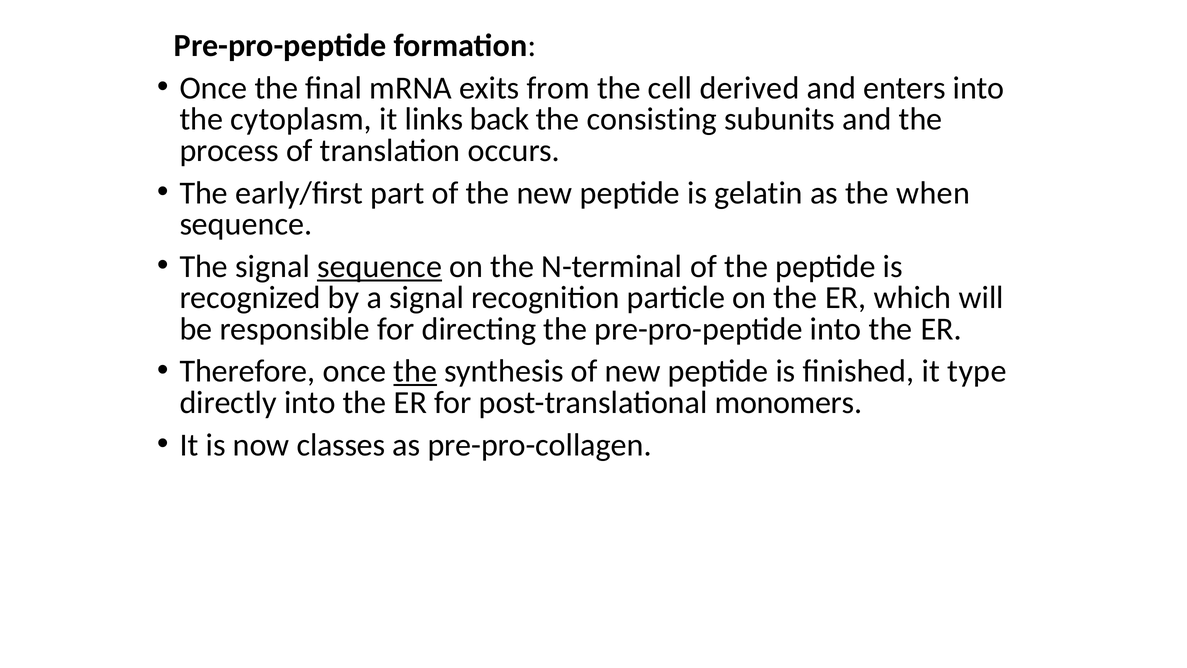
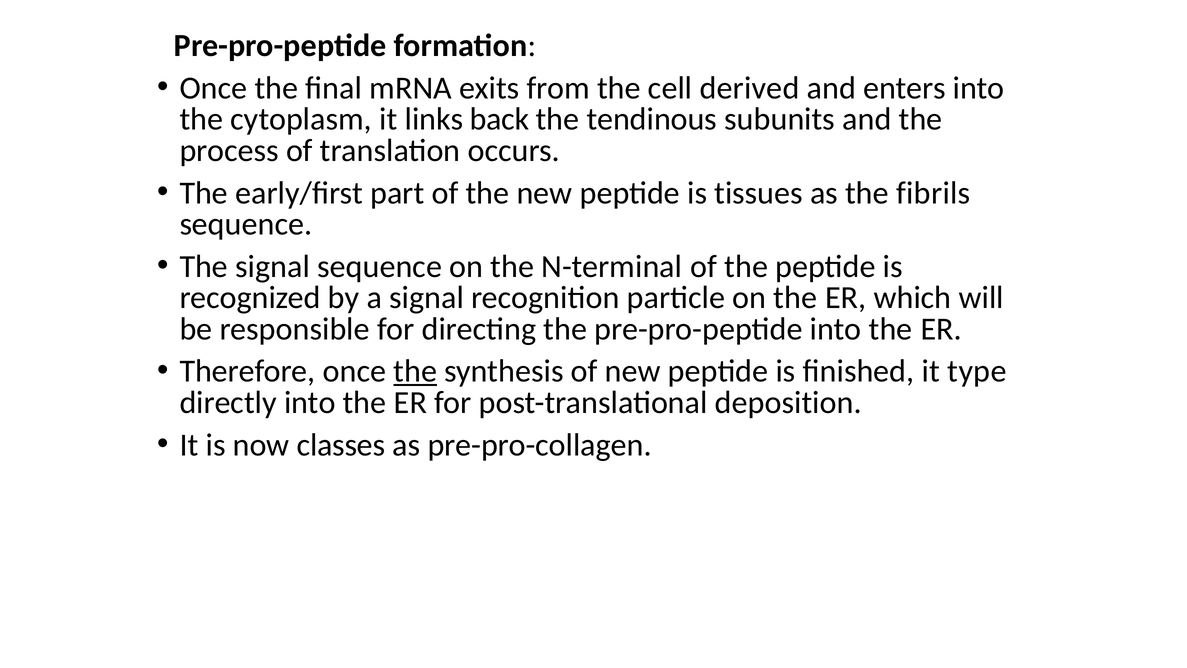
consisting: consisting -> tendinous
gelatin: gelatin -> tissues
when: when -> fibrils
sequence at (380, 266) underline: present -> none
monomers: monomers -> deposition
